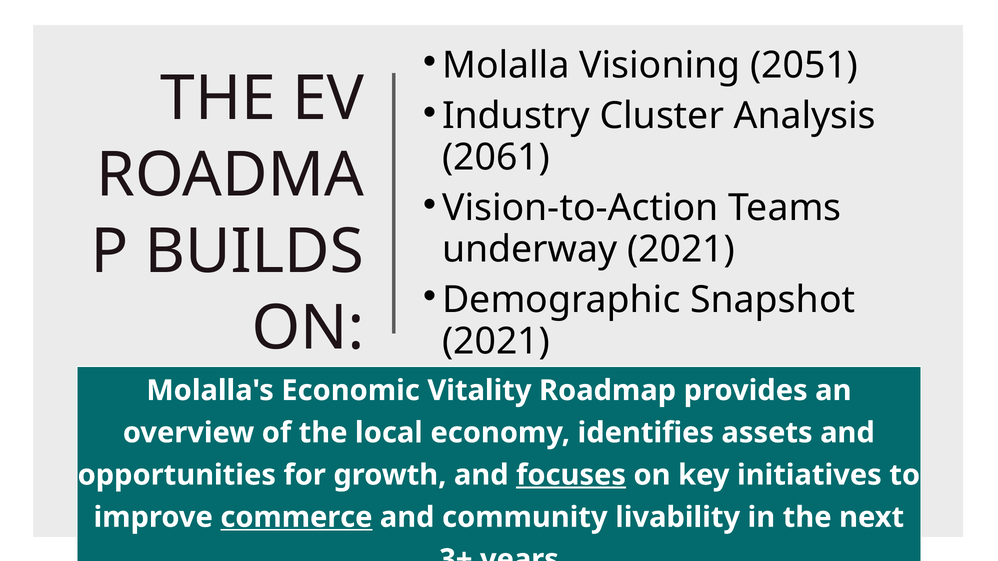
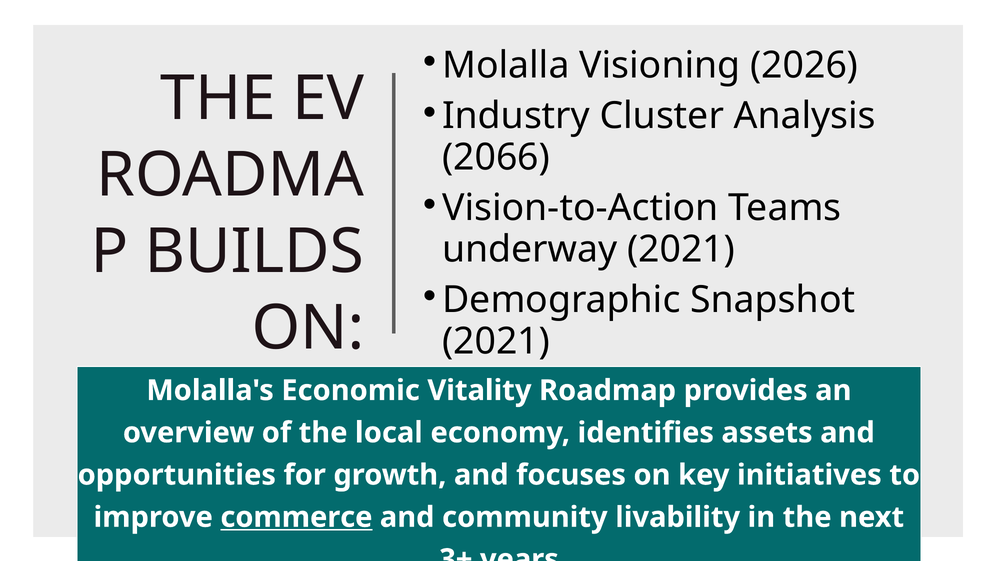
2051: 2051 -> 2026
2061: 2061 -> 2066
focuses underline: present -> none
